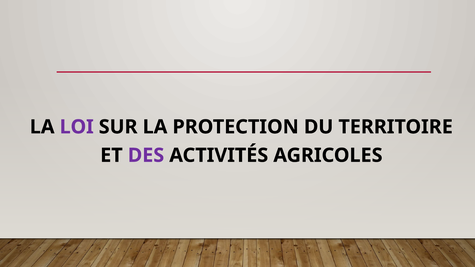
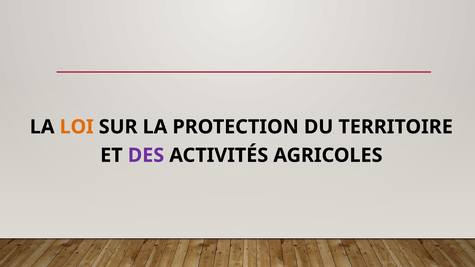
LOI colour: purple -> orange
